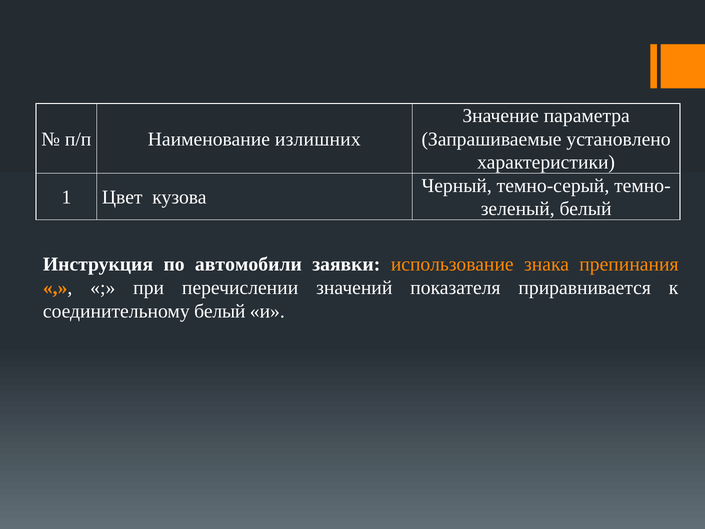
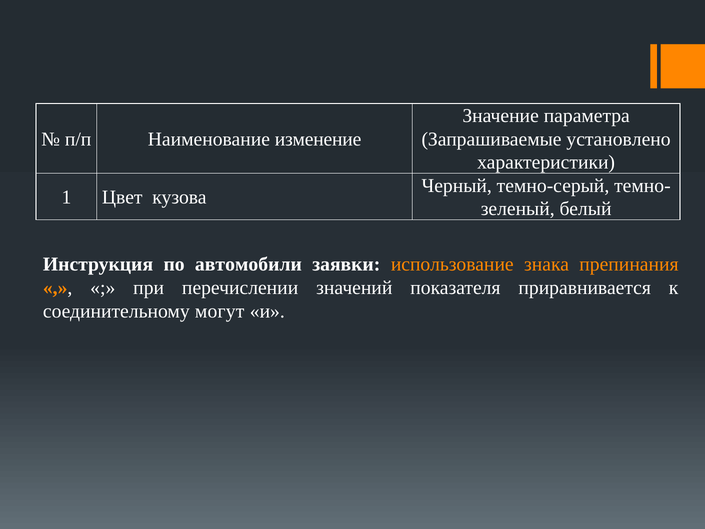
излишних: излишних -> изменение
соединительному белый: белый -> могут
